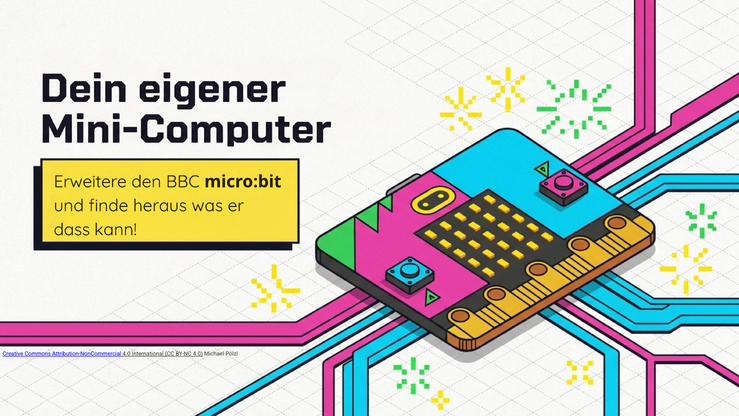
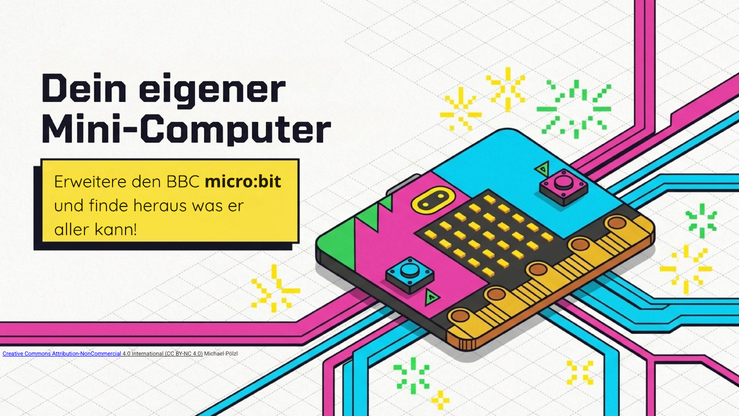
dass: dass -> aller
